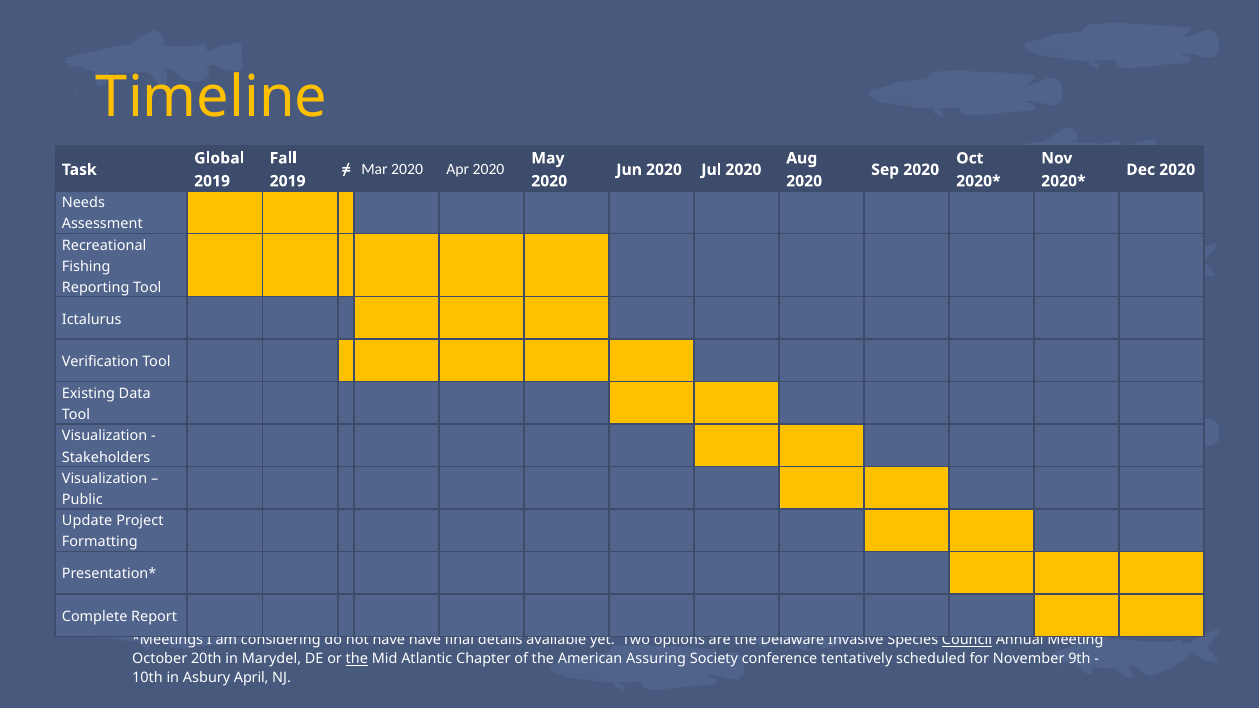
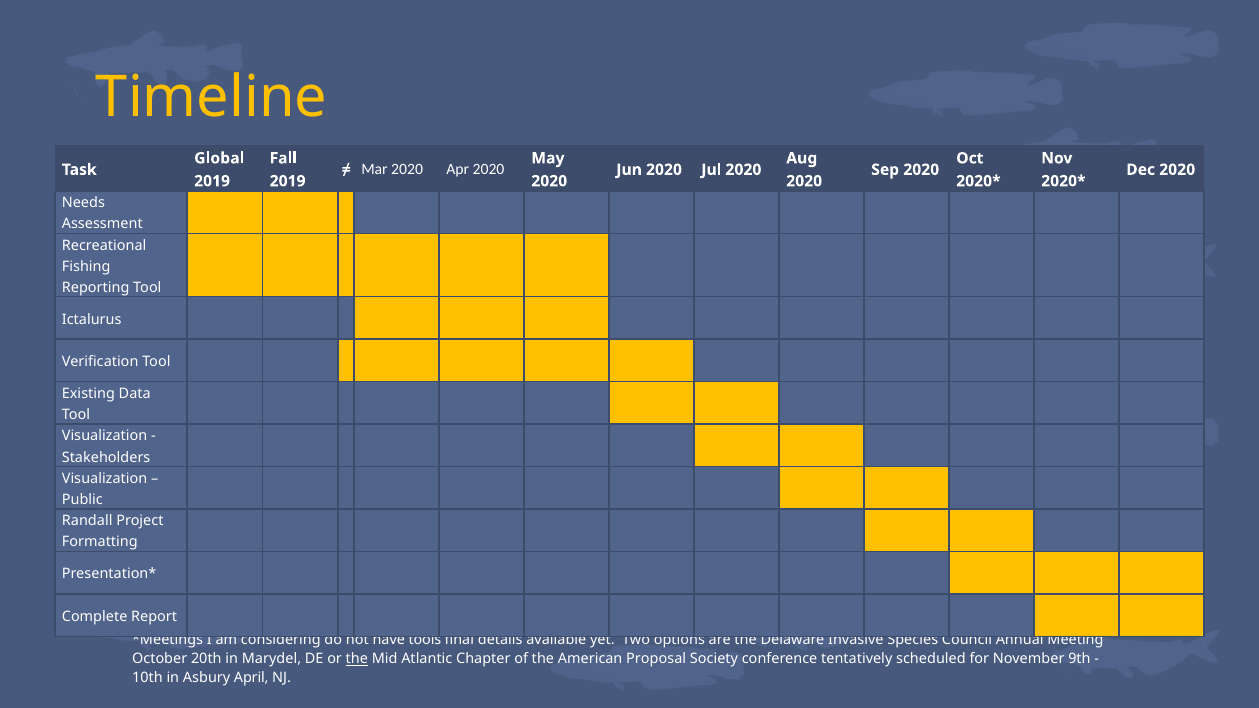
Update: Update -> Randall
have have: have -> tools
Council underline: present -> none
Assuring: Assuring -> Proposal
